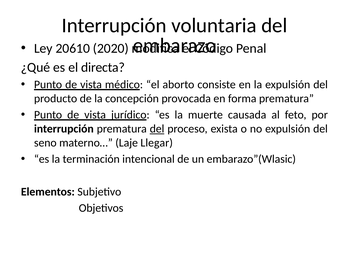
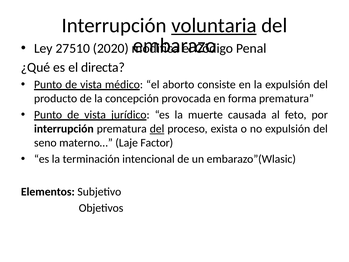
voluntaria underline: none -> present
20610: 20610 -> 27510
Llegar: Llegar -> Factor
